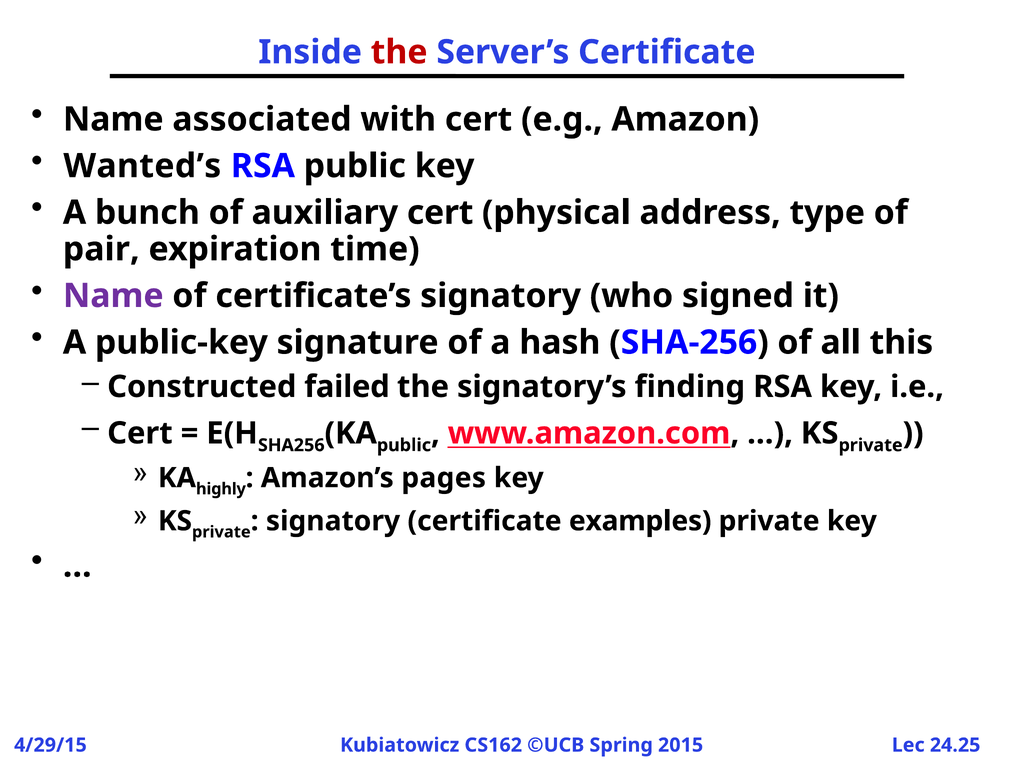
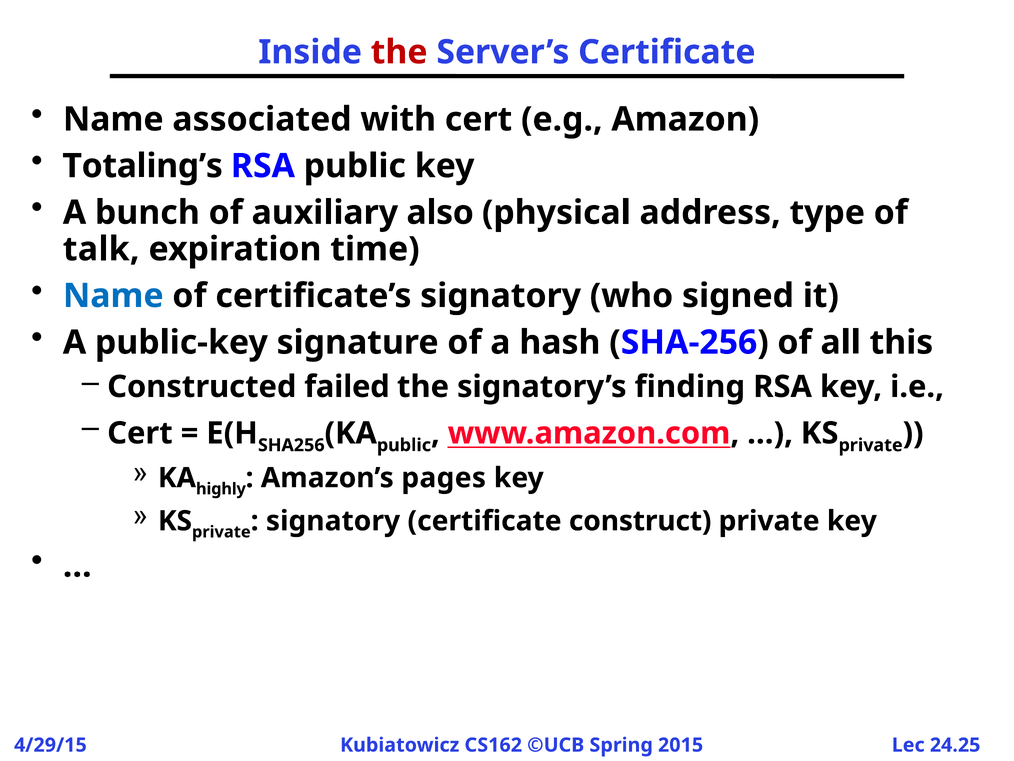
Wanted’s: Wanted’s -> Totaling’s
auxiliary cert: cert -> also
pair: pair -> talk
Name at (113, 296) colour: purple -> blue
examples: examples -> construct
